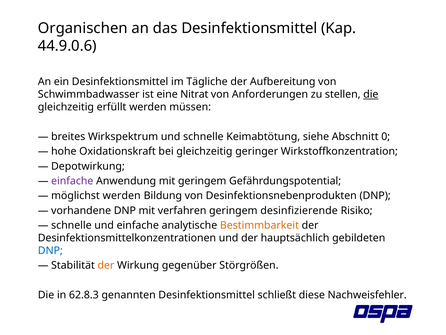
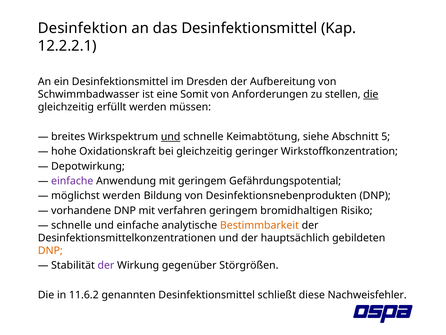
Organischen: Organischen -> Desinfektion
44.9.0.6: 44.9.0.6 -> 12.2.2.1
Tägliche: Tägliche -> Dresden
Nitrat: Nitrat -> Somit
und at (171, 136) underline: none -> present
0: 0 -> 5
desinfizierende: desinfizierende -> bromidhaltigen
DNP at (50, 250) colour: blue -> orange
der at (106, 265) colour: orange -> purple
62.8.3: 62.8.3 -> 11.6.2
